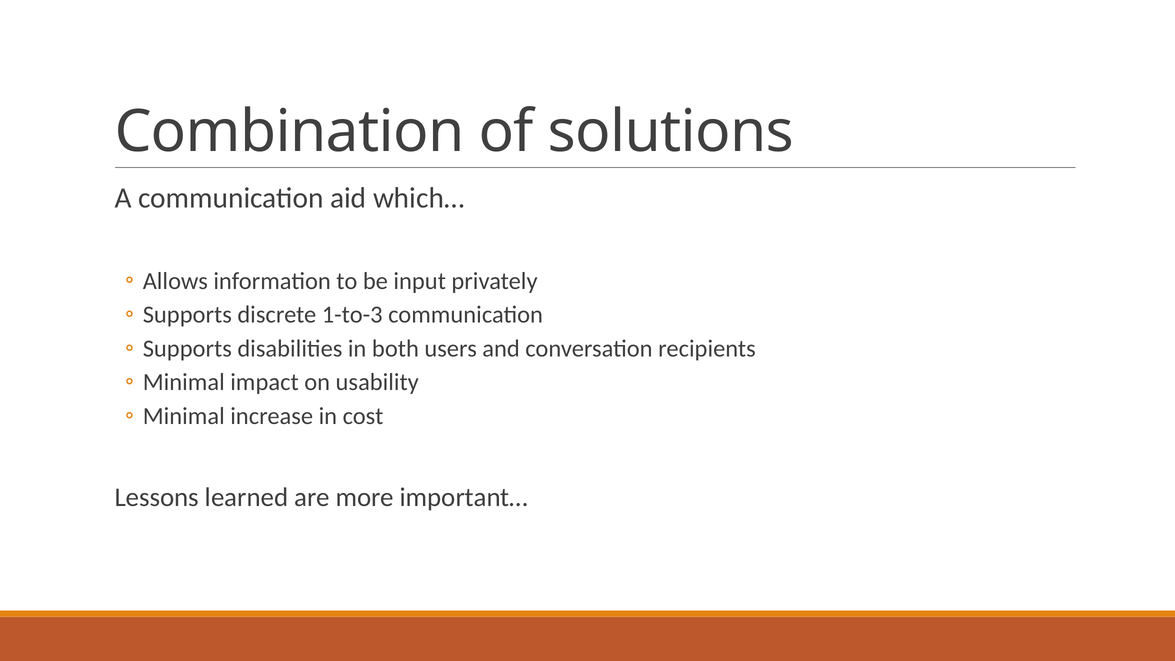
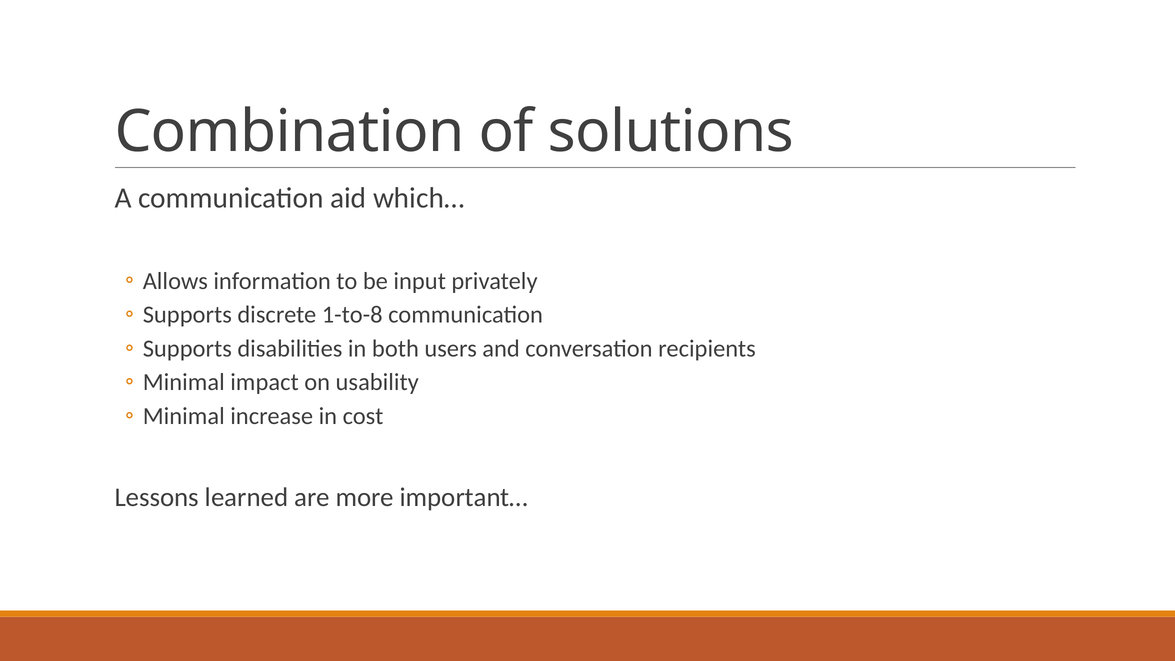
1-to-3: 1-to-3 -> 1-to-8
